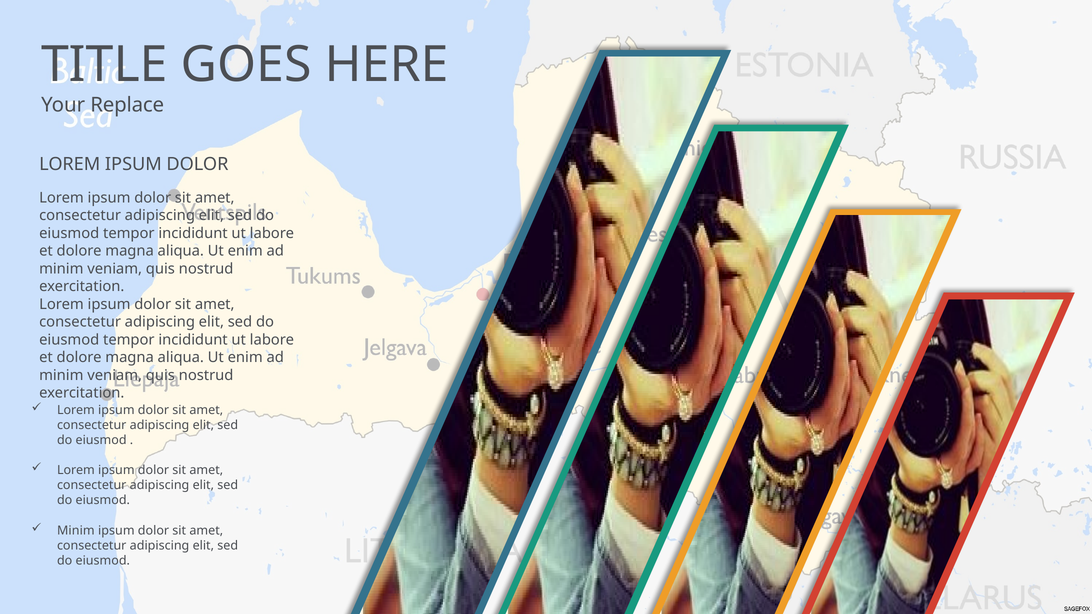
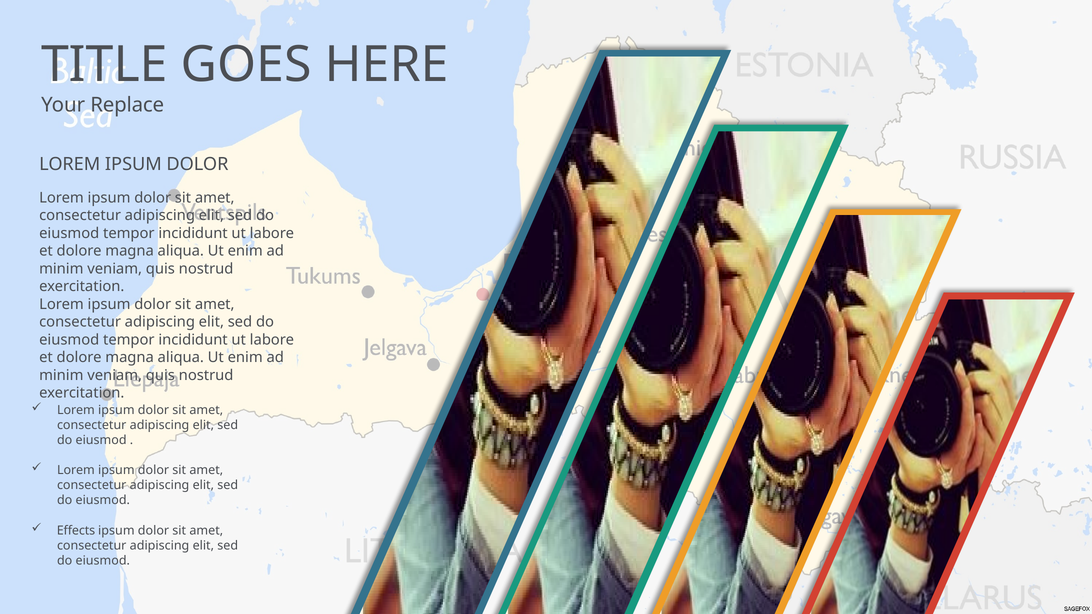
Minim at (76, 531): Minim -> Effects
